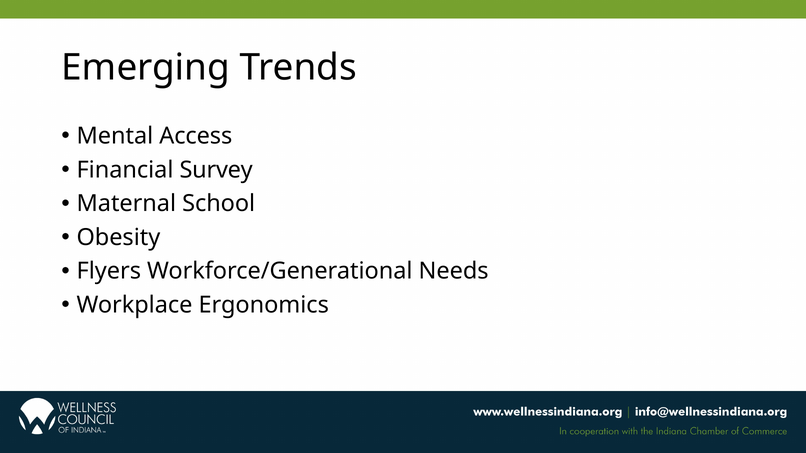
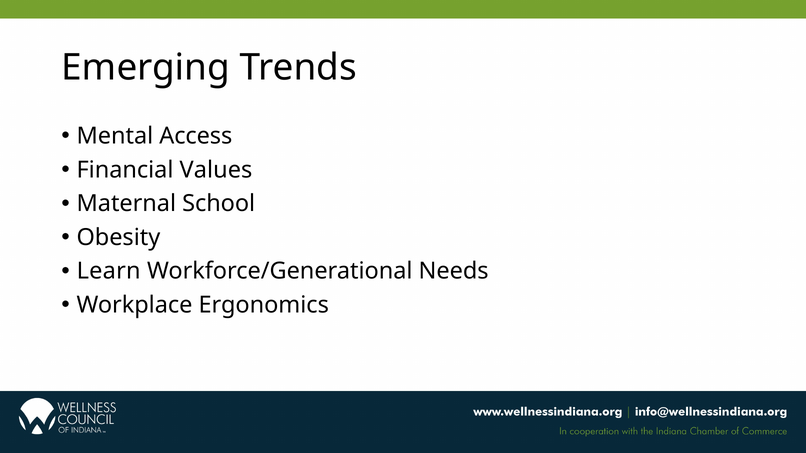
Survey: Survey -> Values
Flyers: Flyers -> Learn
